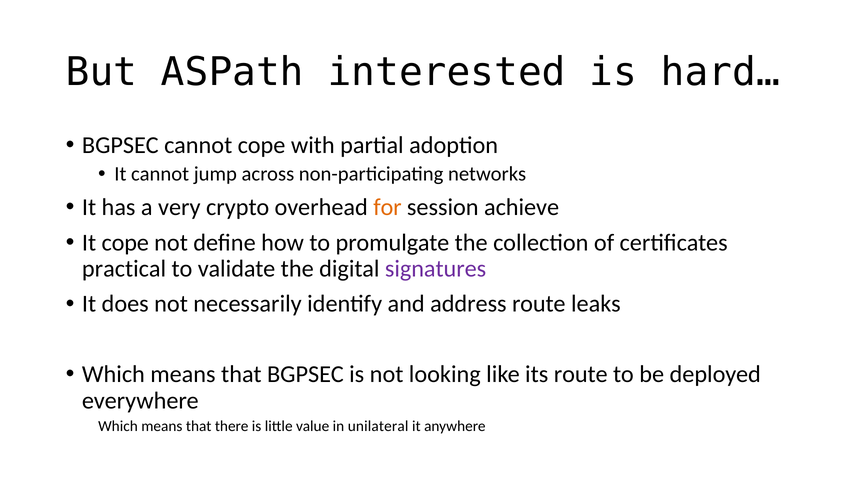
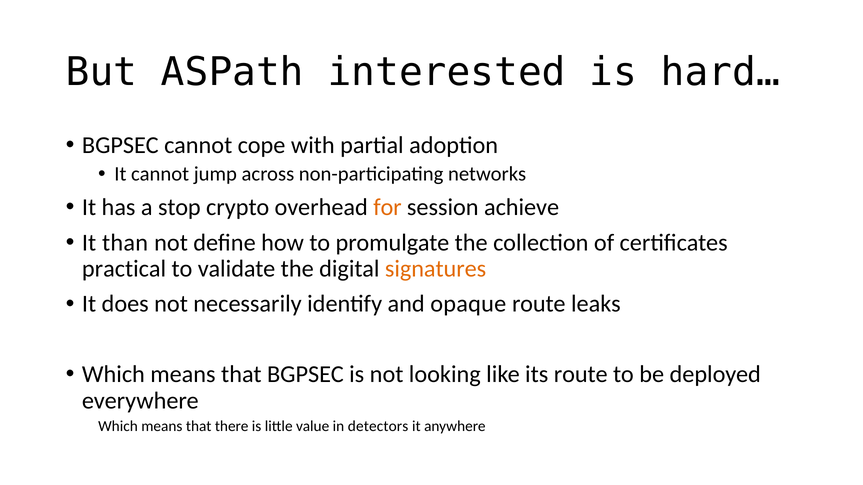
very: very -> stop
It cope: cope -> than
signatures colour: purple -> orange
address: address -> opaque
unilateral: unilateral -> detectors
